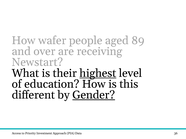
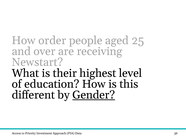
wafer: wafer -> order
89: 89 -> 25
highest underline: present -> none
